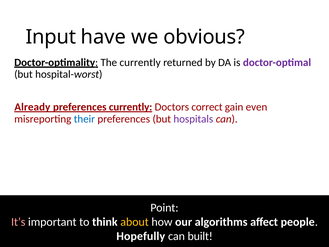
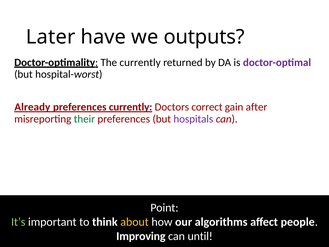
Input: Input -> Later
obvious: obvious -> outputs
even: even -> after
their colour: blue -> green
It’s colour: pink -> light green
Hopefully: Hopefully -> Improving
built: built -> until
